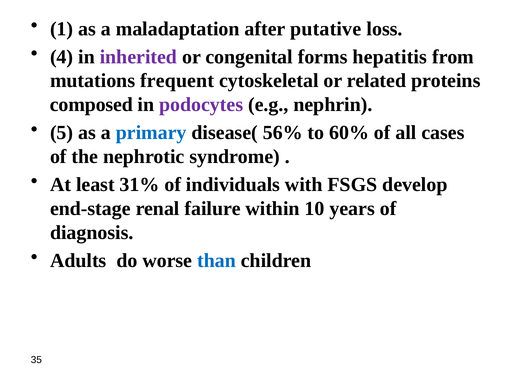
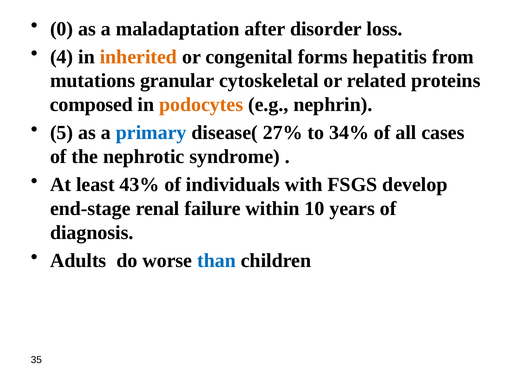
1: 1 -> 0
putative: putative -> disorder
inherited colour: purple -> orange
frequent: frequent -> granular
podocytes colour: purple -> orange
56%: 56% -> 27%
60%: 60% -> 34%
31%: 31% -> 43%
